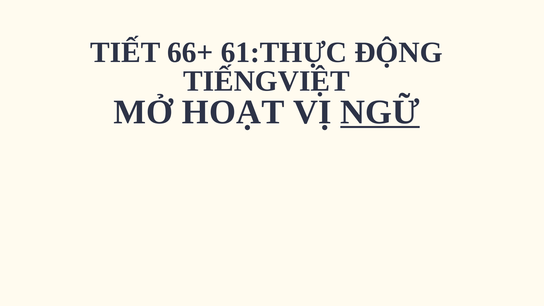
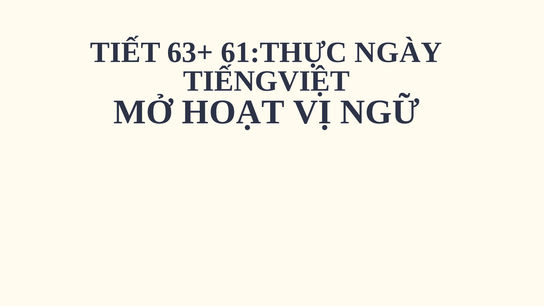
66+: 66+ -> 63+
ĐỘNG: ĐỘNG -> NGÀY
NGỮ underline: present -> none
